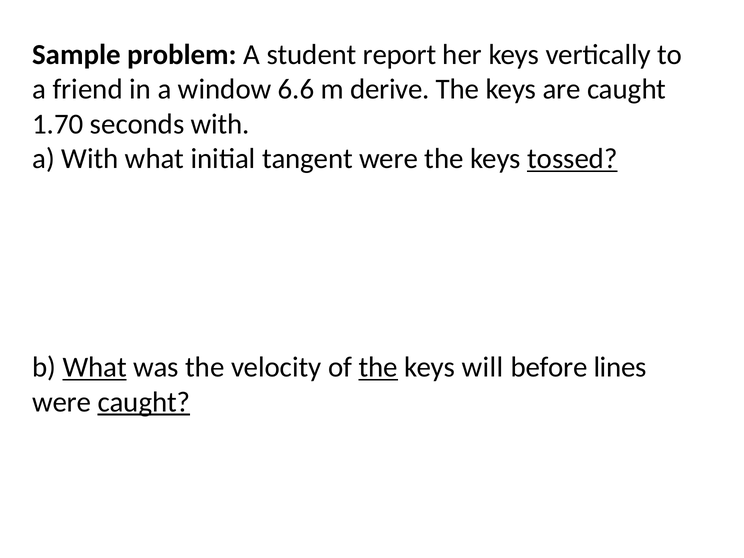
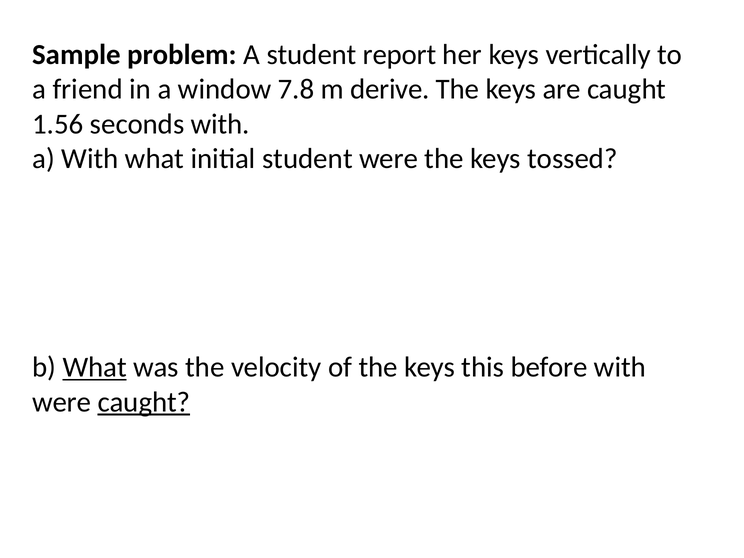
6.6: 6.6 -> 7.8
1.70: 1.70 -> 1.56
initial tangent: tangent -> student
tossed underline: present -> none
the at (378, 367) underline: present -> none
will: will -> this
before lines: lines -> with
